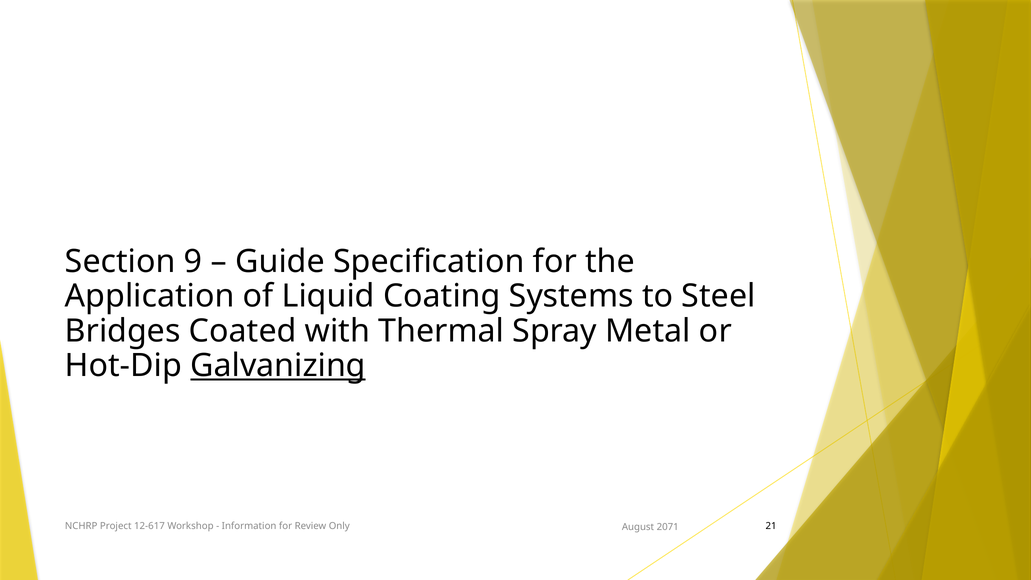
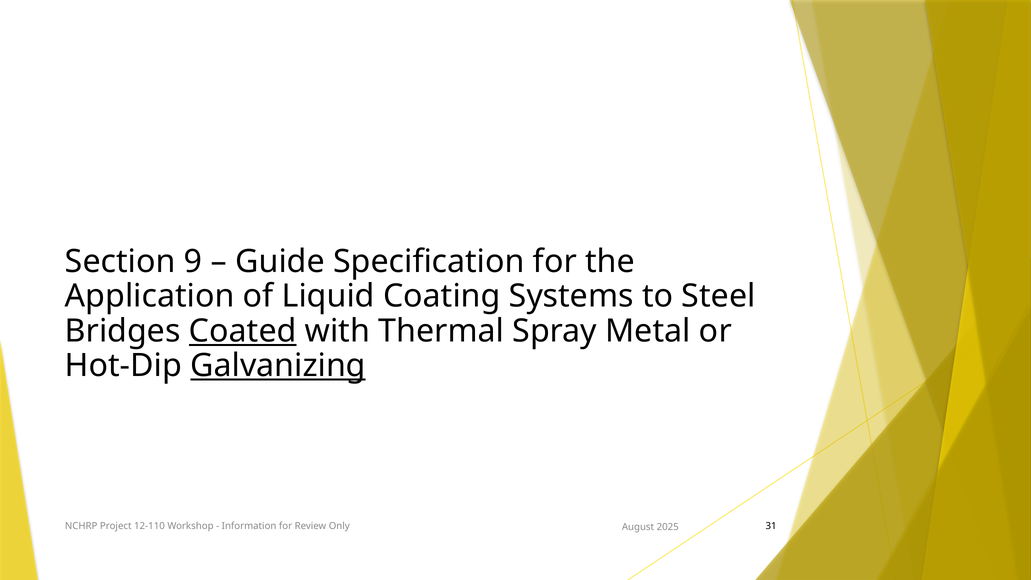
Coated underline: none -> present
12-617: 12-617 -> 12-110
21: 21 -> 31
2071: 2071 -> 2025
